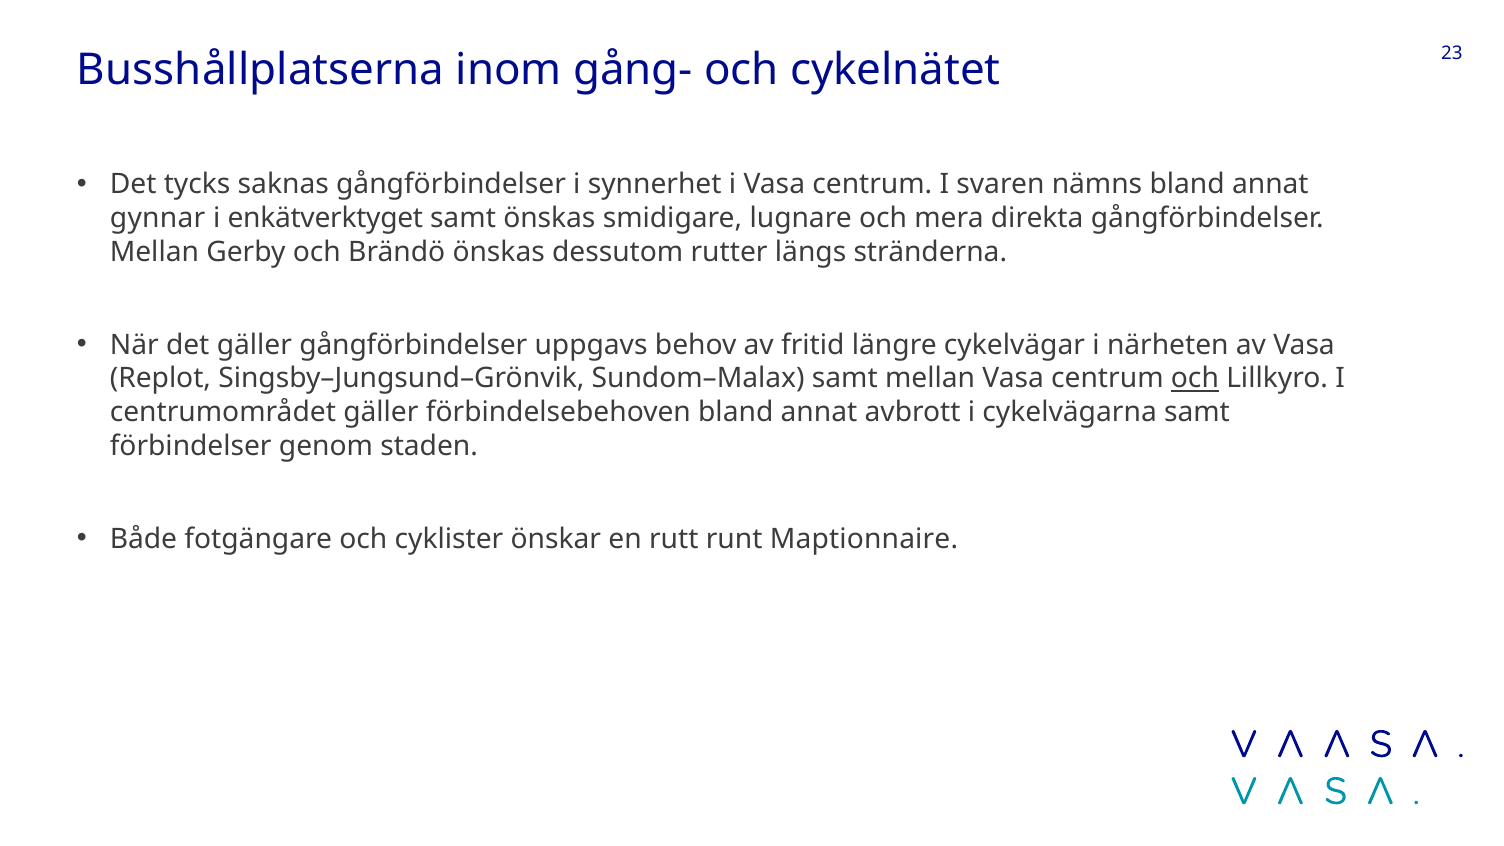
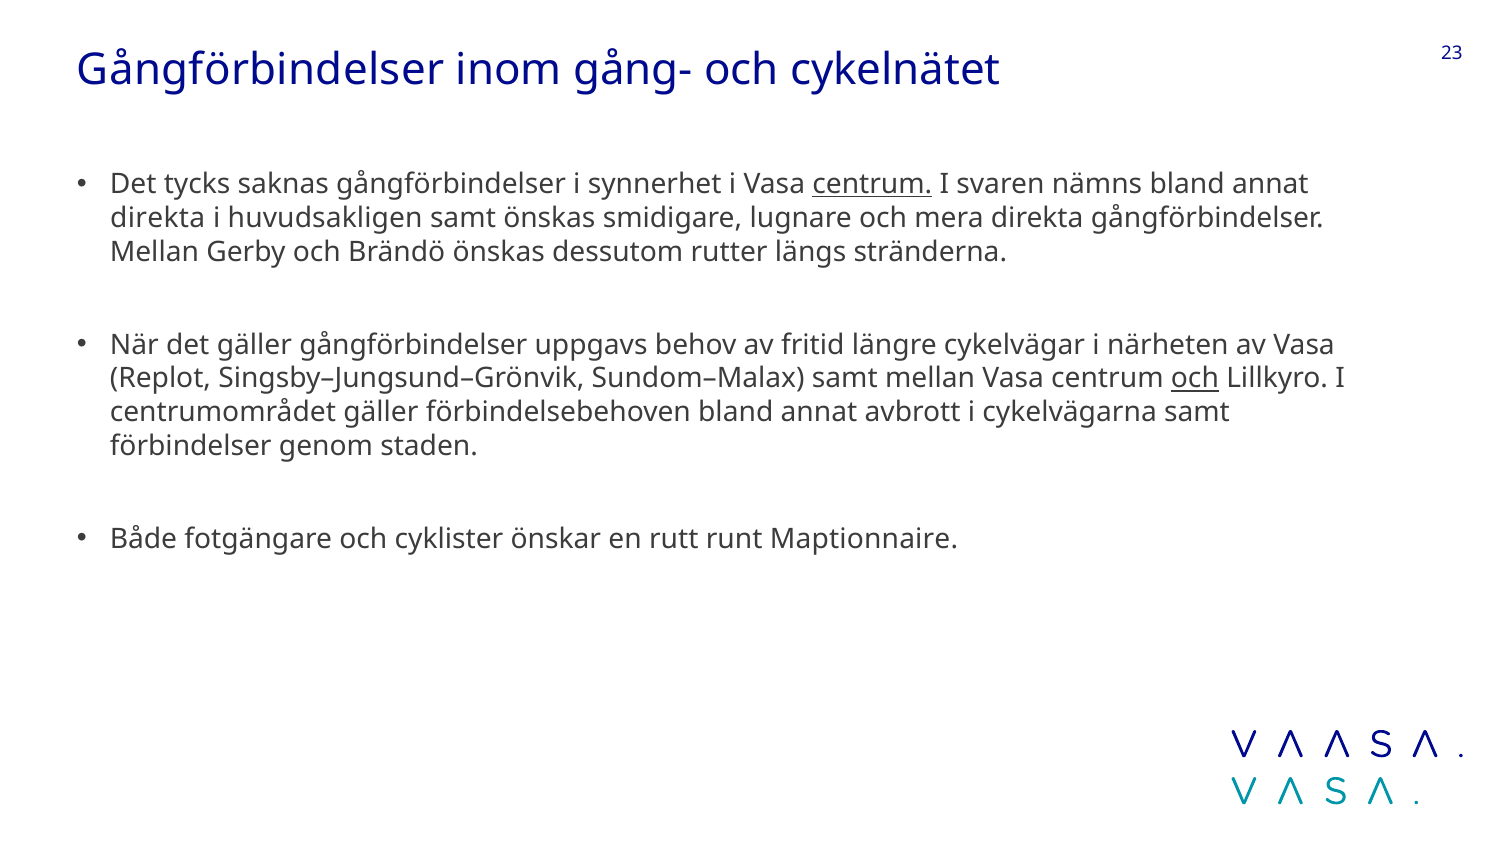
Busshållplatserna at (261, 71): Busshållplatserna -> Gångförbindelser
centrum at (872, 184) underline: none -> present
gynnar at (158, 218): gynnar -> direkta
enkätverktyget: enkätverktyget -> huvudsakligen
